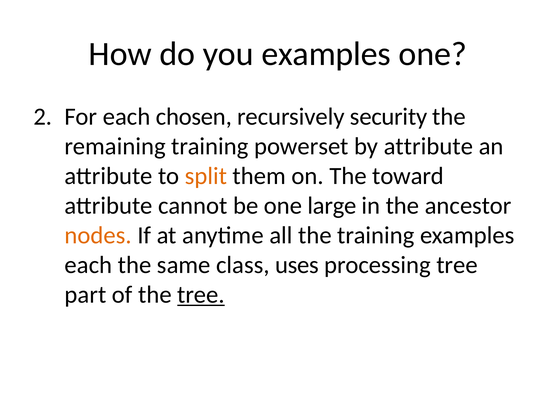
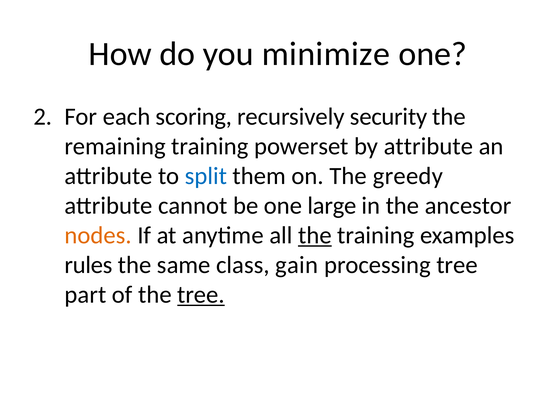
you examples: examples -> minimize
chosen: chosen -> scoring
split colour: orange -> blue
toward: toward -> greedy
the at (315, 235) underline: none -> present
each at (88, 265): each -> rules
uses: uses -> gain
